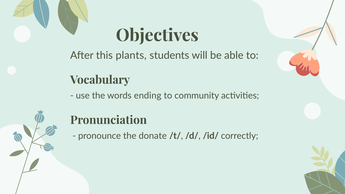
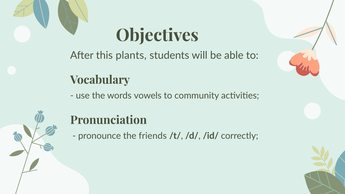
ending: ending -> vowels
donate: donate -> friends
